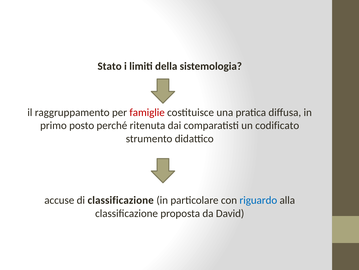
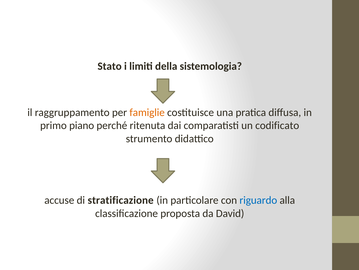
famiglie colour: red -> orange
posto: posto -> piano
di classificazione: classificazione -> stratificazione
